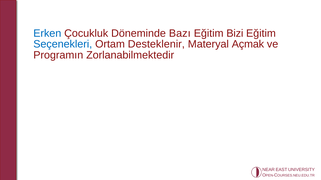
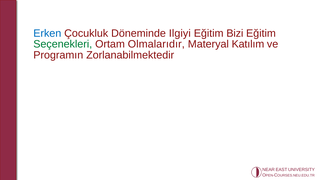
Bazı: Bazı -> Ilgiyi
Seçenekleri colour: blue -> green
Desteklenir: Desteklenir -> Olmalarıdır
Açmak: Açmak -> Katılım
